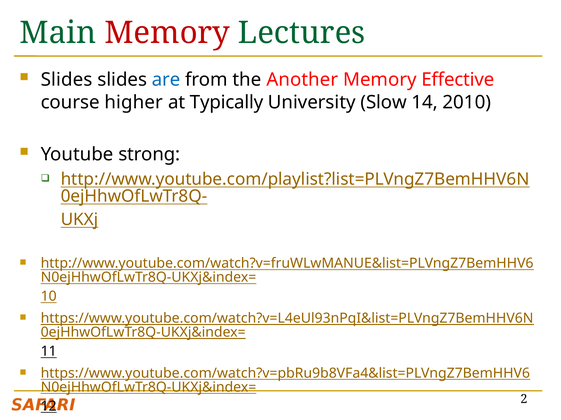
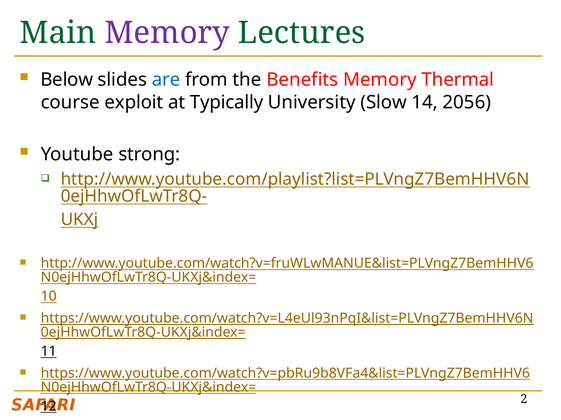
Memory at (167, 33) colour: red -> purple
Slides at (67, 80): Slides -> Below
Another: Another -> Benefits
Effective: Effective -> Thermal
higher: higher -> exploit
2010: 2010 -> 2056
